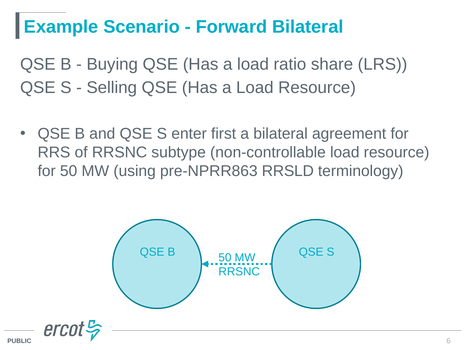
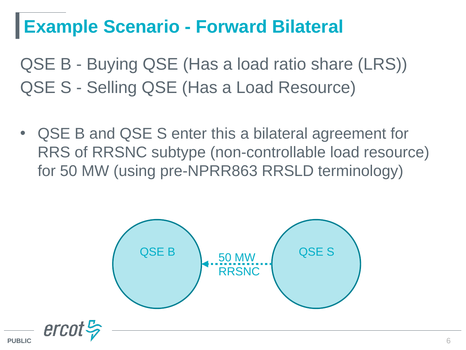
first: first -> this
